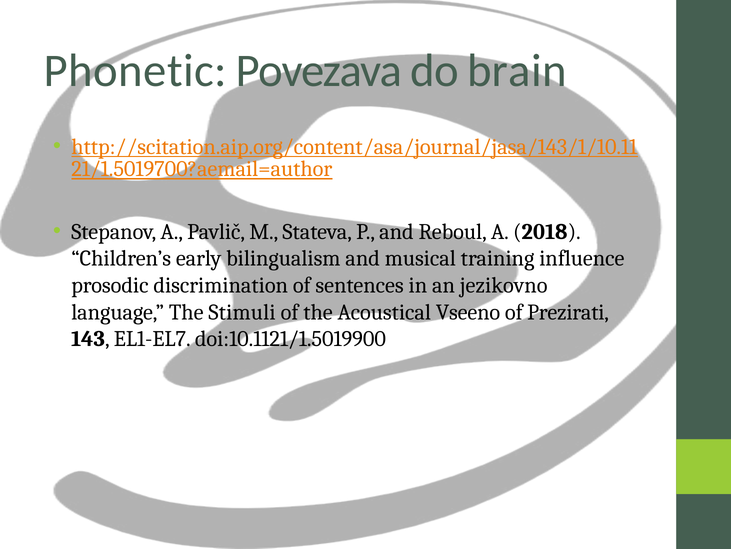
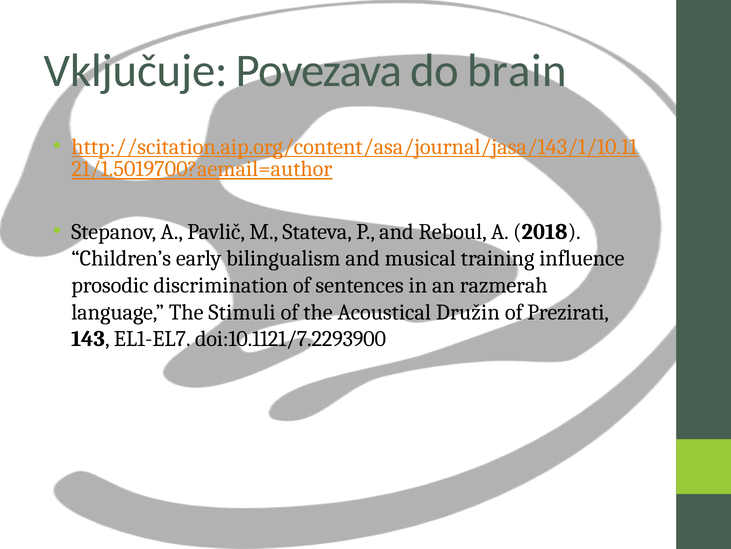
Phonetic: Phonetic -> Vključuje
jezikovno: jezikovno -> razmerah
Vseeno: Vseeno -> Družin
doi:10.1121/1.5019900: doi:10.1121/1.5019900 -> doi:10.1121/7.2293900
